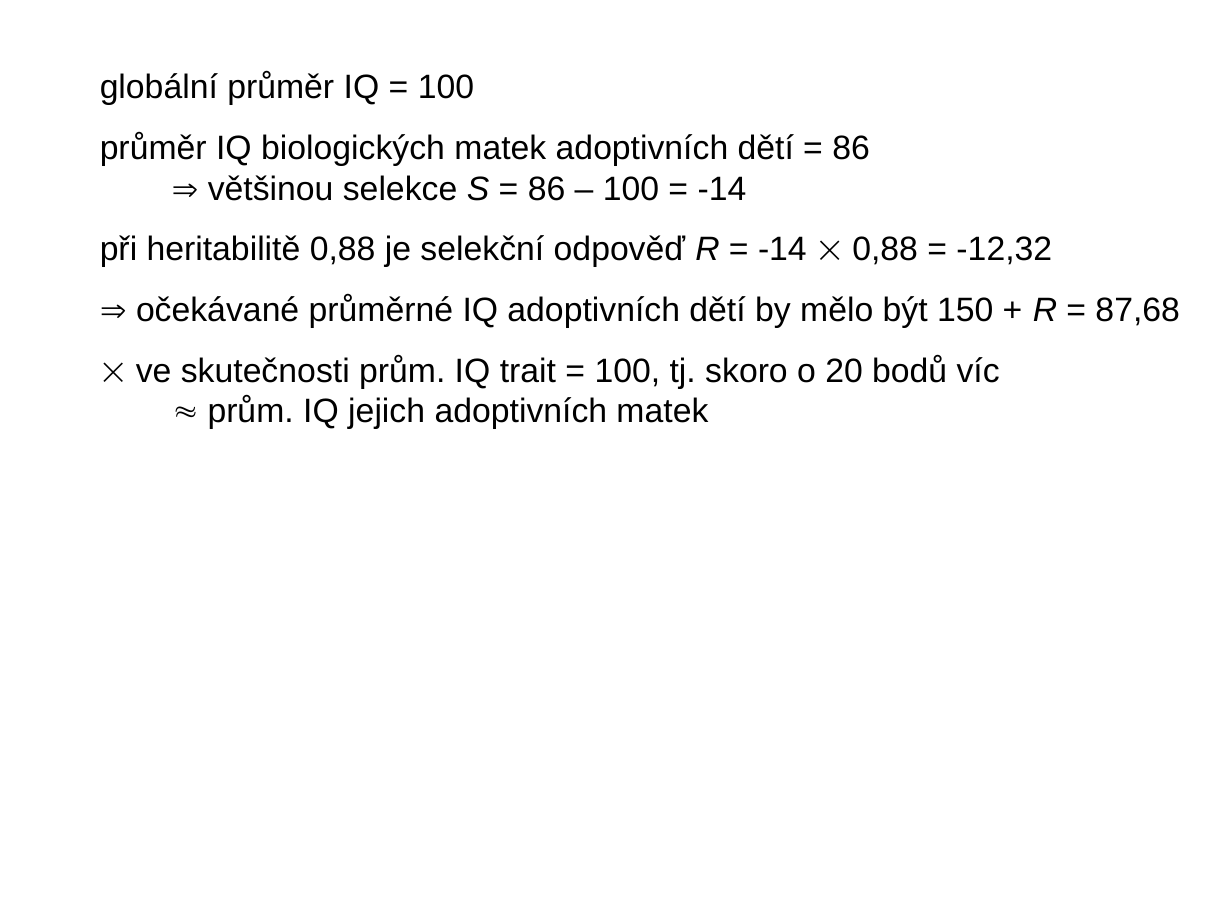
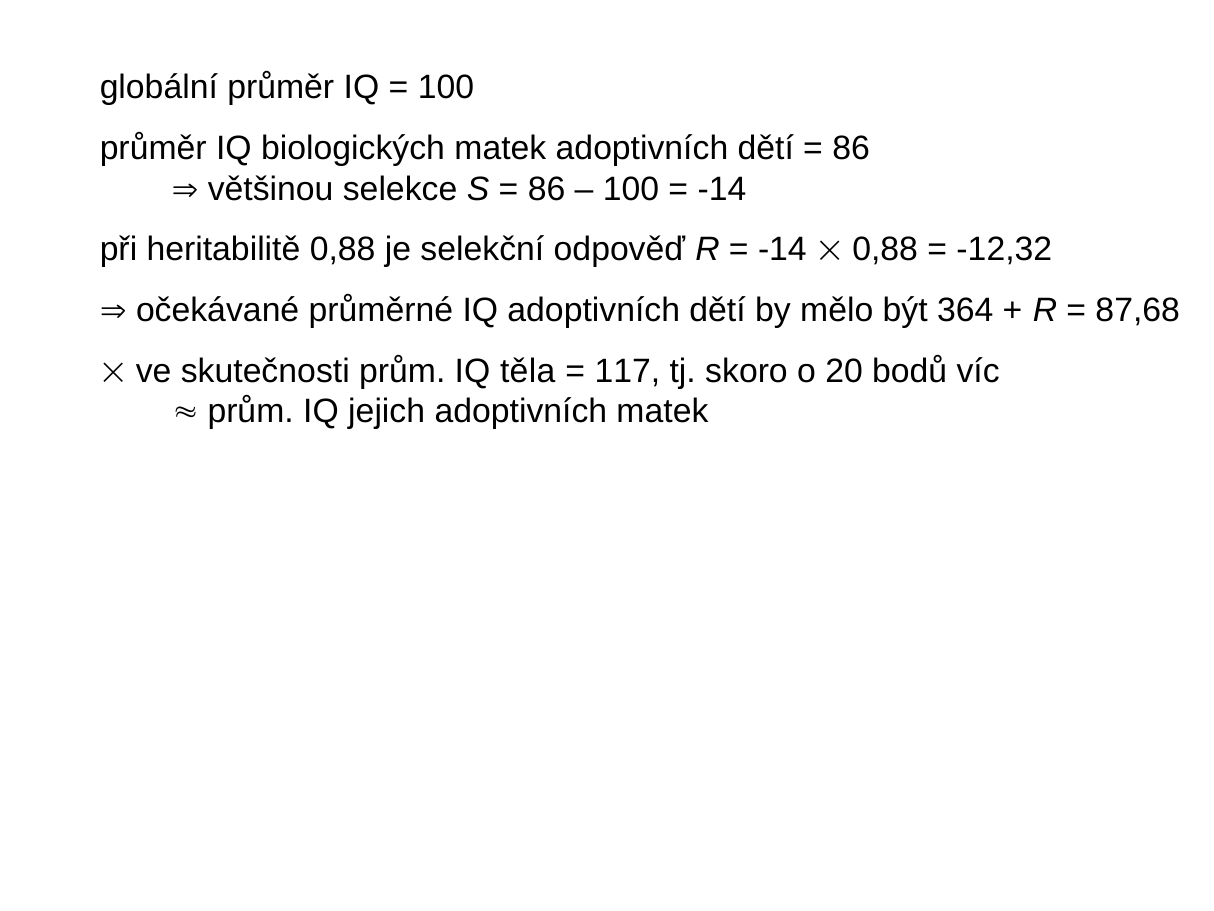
150: 150 -> 364
trait: trait -> těla
100 at (627, 371): 100 -> 117
